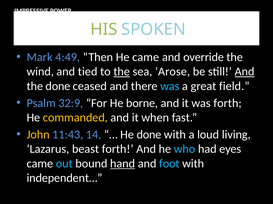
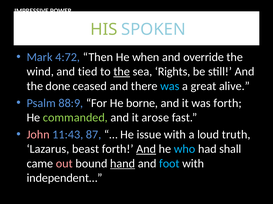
4:49: 4:49 -> 4:72
He came: came -> when
Arose: Arose -> Rights
And at (245, 72) underline: present -> none
field: field -> alive
32:9: 32:9 -> 88:9
commanded colour: yellow -> light green
when: when -> arose
John colour: yellow -> pink
14: 14 -> 87
He done: done -> issue
living: living -> truth
And at (146, 150) underline: none -> present
eyes: eyes -> shall
out colour: light blue -> pink
